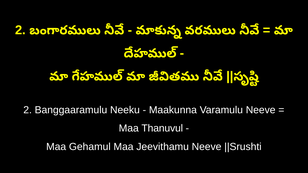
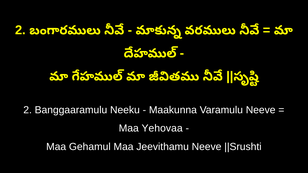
Thanuvul: Thanuvul -> Yehovaa
